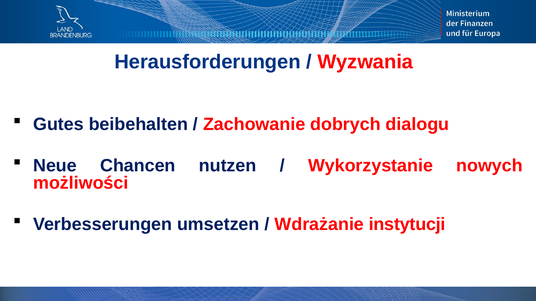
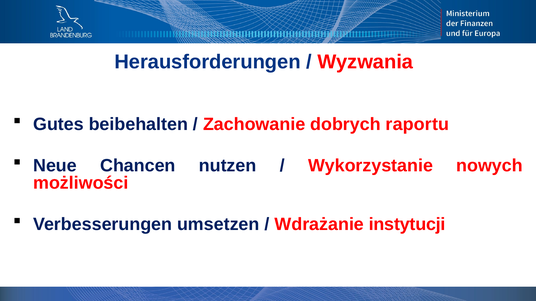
dialogu: dialogu -> raportu
